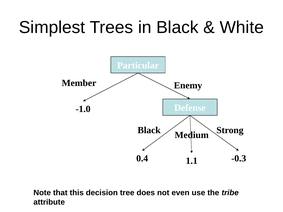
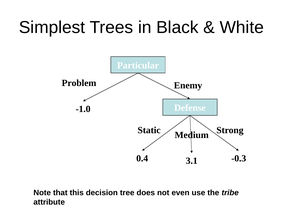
Member: Member -> Problem
Black at (149, 130): Black -> Static
1.1: 1.1 -> 3.1
